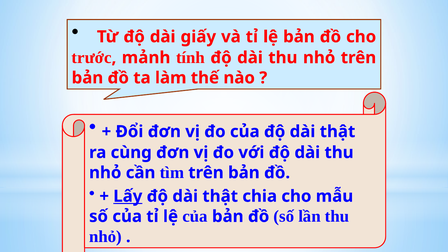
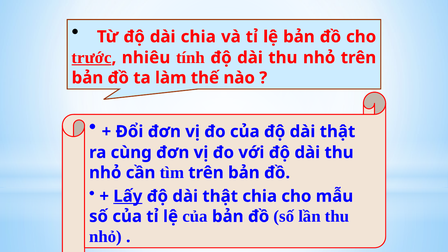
dài giấy: giấy -> chia
trước underline: none -> present
mảnh: mảnh -> nhiêu
